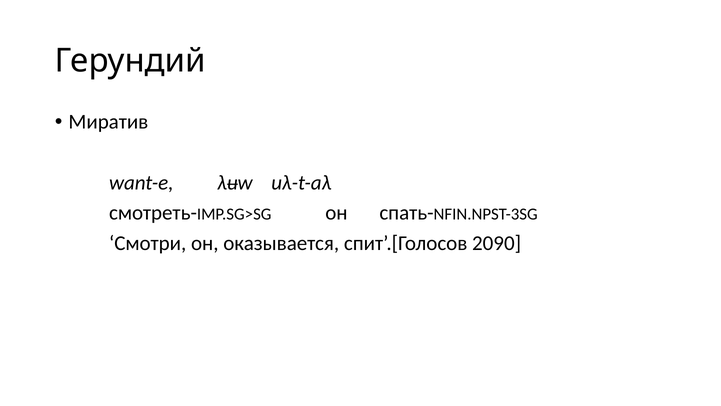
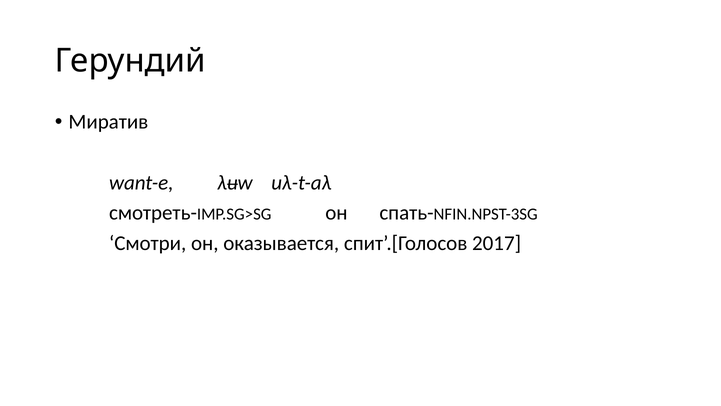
2090: 2090 -> 2017
